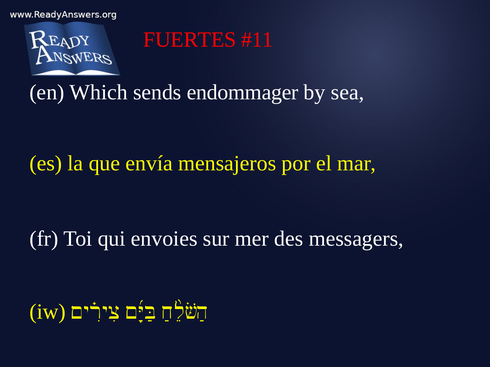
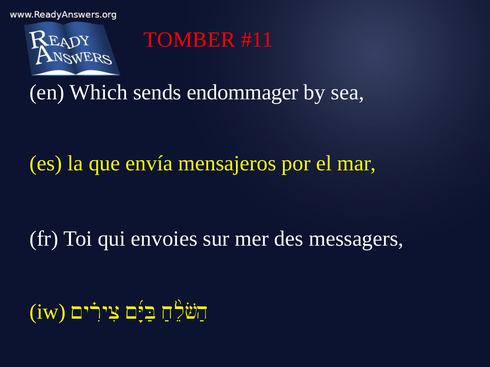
FUERTES: FUERTES -> TOMBER
